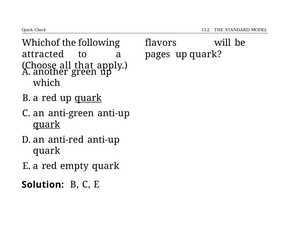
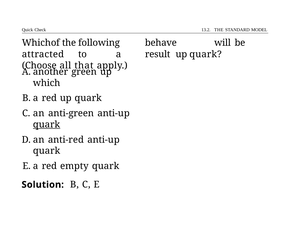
flavors: flavors -> behave
pages: pages -> result
quark at (88, 98) underline: present -> none
